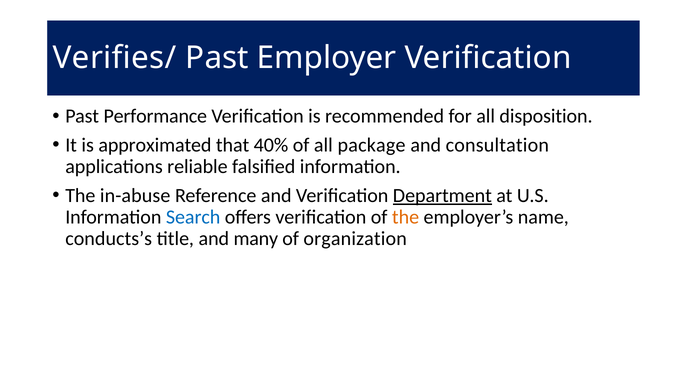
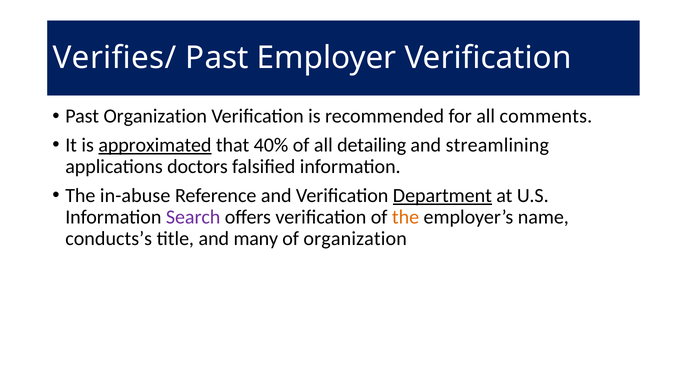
Past Performance: Performance -> Organization
disposition: disposition -> comments
approximated underline: none -> present
package: package -> detailing
consultation: consultation -> streamlining
reliable: reliable -> doctors
Search colour: blue -> purple
